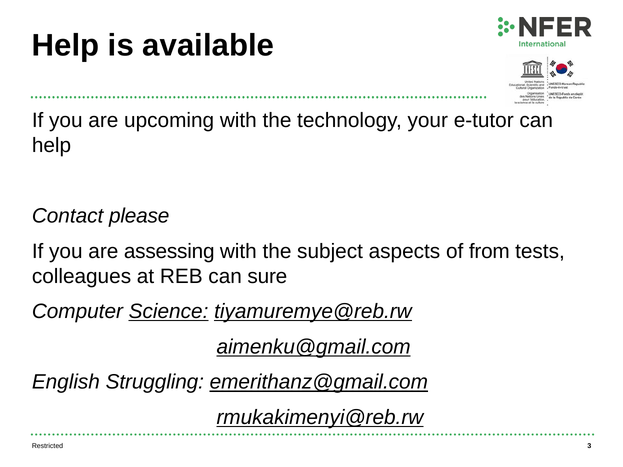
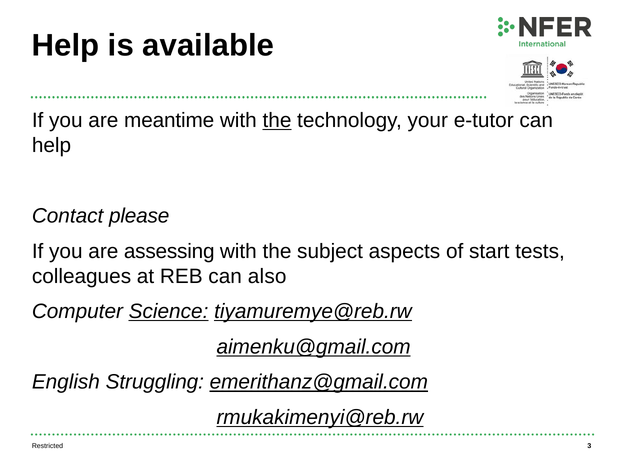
upcoming: upcoming -> meantime
the at (277, 121) underline: none -> present
from: from -> start
sure: sure -> also
